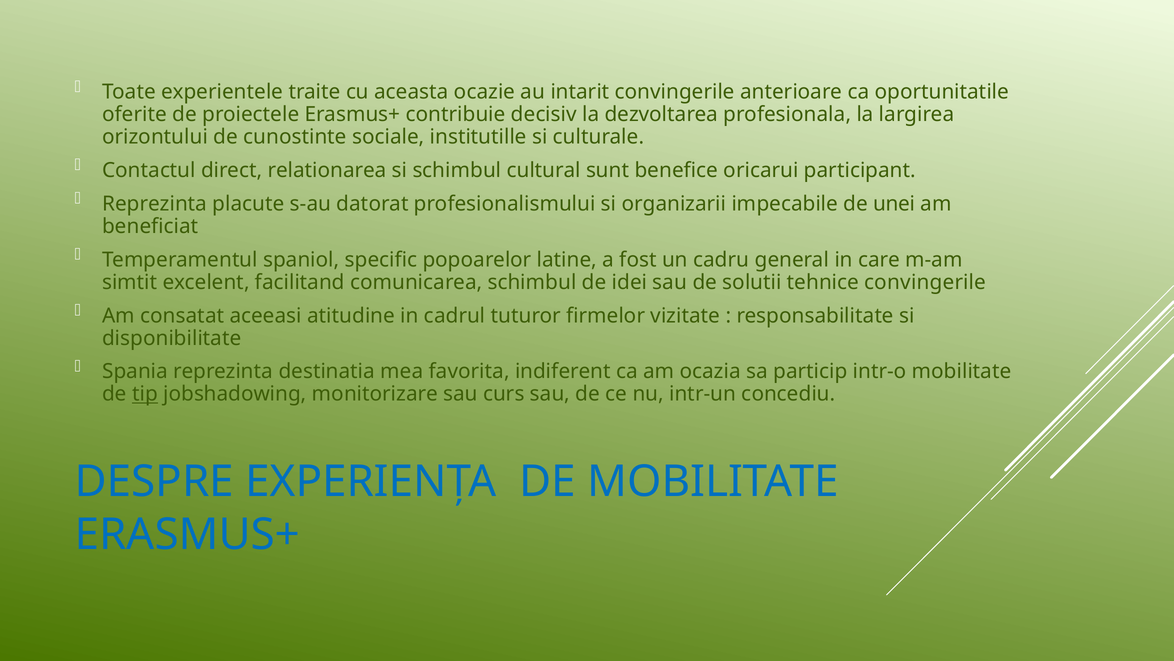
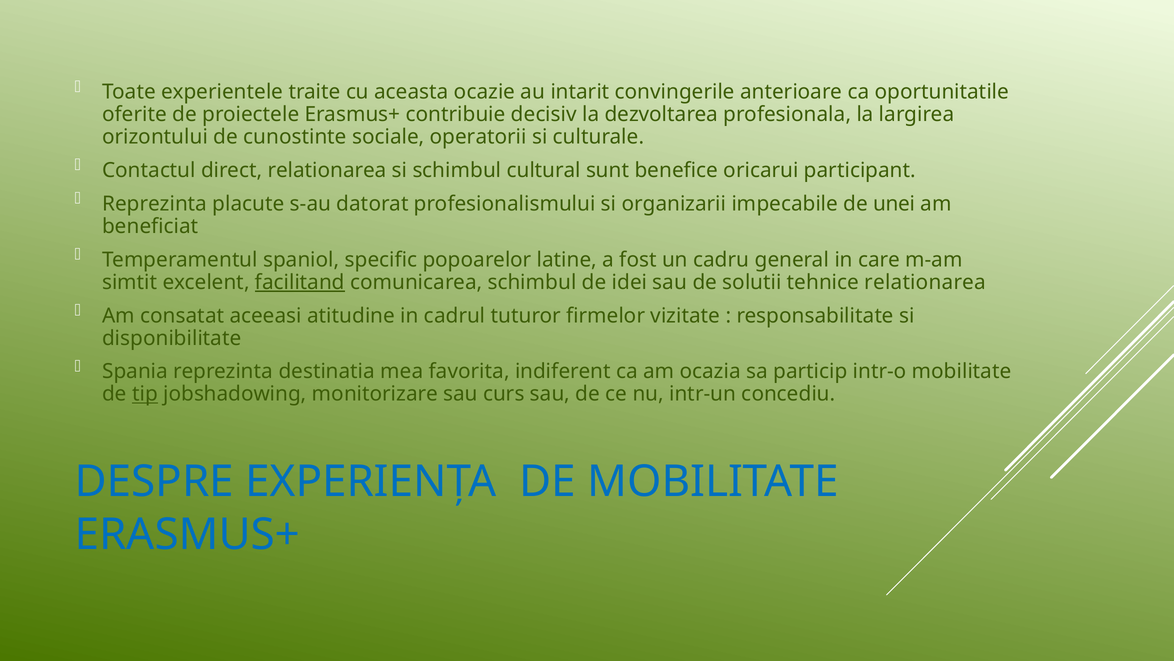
institutille: institutille -> operatorii
facilitand underline: none -> present
tehnice convingerile: convingerile -> relationarea
